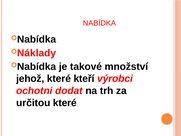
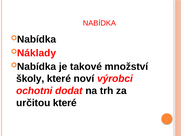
jehož: jehož -> školy
kteří: kteří -> noví
